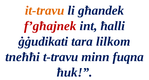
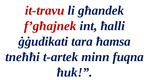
it-travu colour: orange -> red
lilkom: lilkom -> ħamsa
t-travu: t-travu -> t-artek
